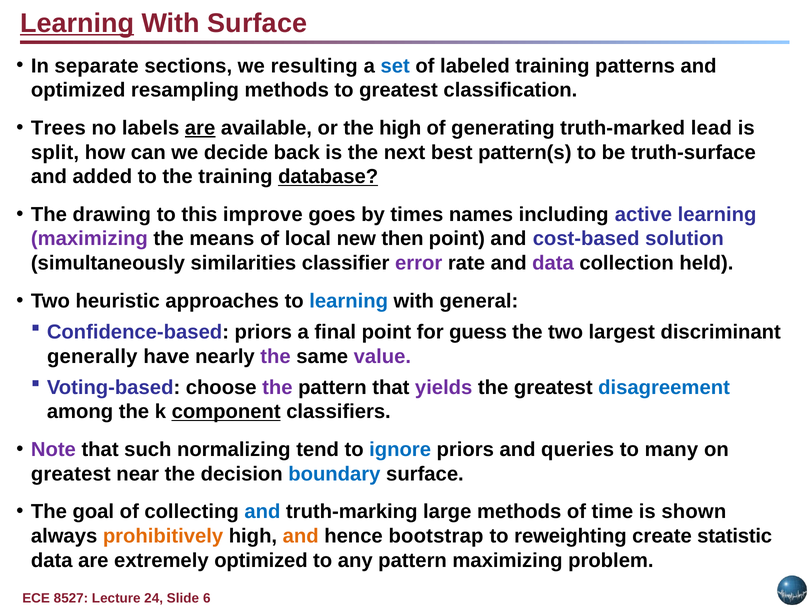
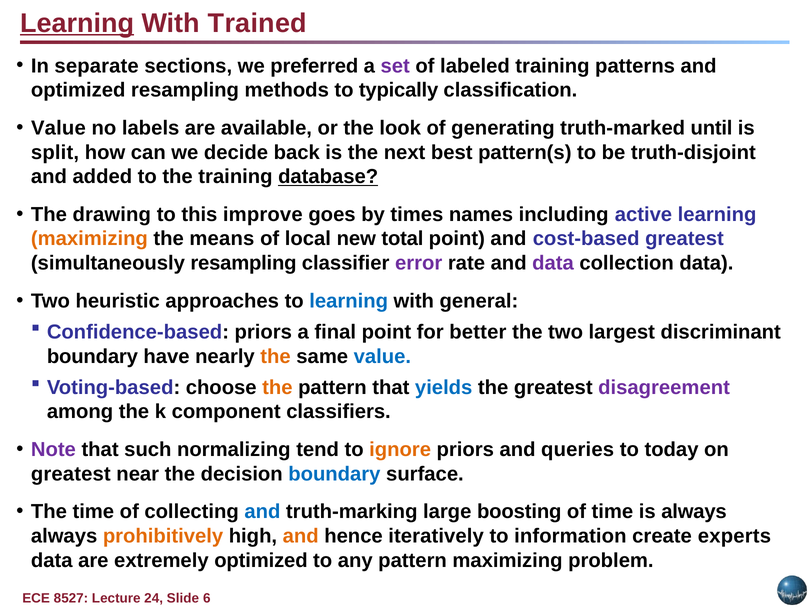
With Surface: Surface -> Trained
resulting: resulting -> preferred
set colour: blue -> purple
to greatest: greatest -> typically
Trees at (58, 128): Trees -> Value
are at (200, 128) underline: present -> none
the high: high -> look
lead: lead -> until
truth-surface: truth-surface -> truth-disjoint
maximizing at (89, 239) colour: purple -> orange
then: then -> total
cost-based solution: solution -> greatest
simultaneously similarities: similarities -> resampling
collection held: held -> data
guess: guess -> better
generally at (92, 356): generally -> boundary
the at (276, 356) colour: purple -> orange
value at (382, 356) colour: purple -> blue
the at (277, 387) colour: purple -> orange
yields colour: purple -> blue
disagreement colour: blue -> purple
component underline: present -> none
ignore colour: blue -> orange
many: many -> today
The goal: goal -> time
large methods: methods -> boosting
is shown: shown -> always
bootstrap: bootstrap -> iteratively
reweighting: reweighting -> information
statistic: statistic -> experts
